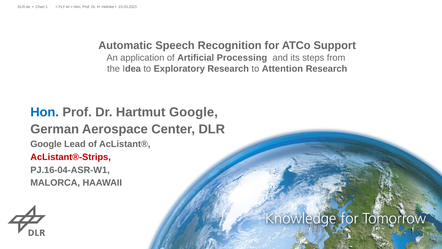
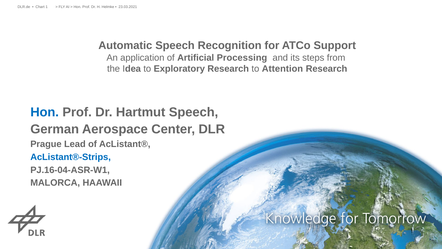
Hartmut Google: Google -> Speech
Google at (46, 144): Google -> Prague
AcListant®-Strips colour: red -> blue
